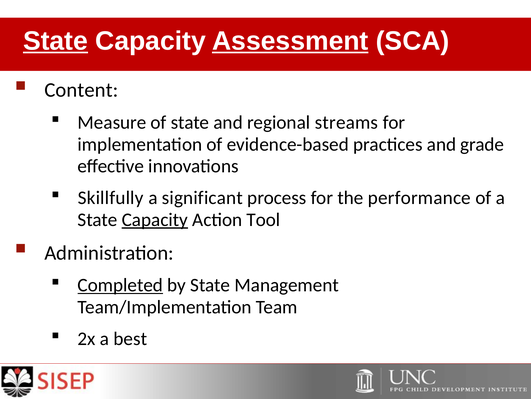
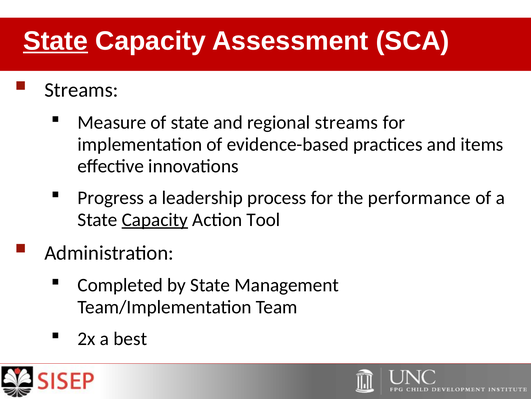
Assessment underline: present -> none
Content at (81, 90): Content -> Streams
grade: grade -> items
Skillfully: Skillfully -> Progress
significant: significant -> leadership
Completed underline: present -> none
